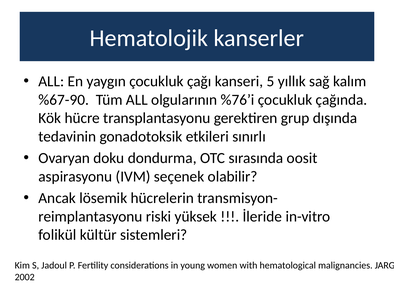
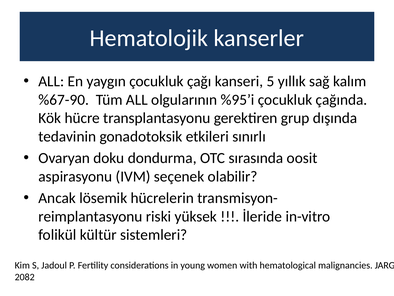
%76’i: %76’i -> %95’i
2002: 2002 -> 2082
